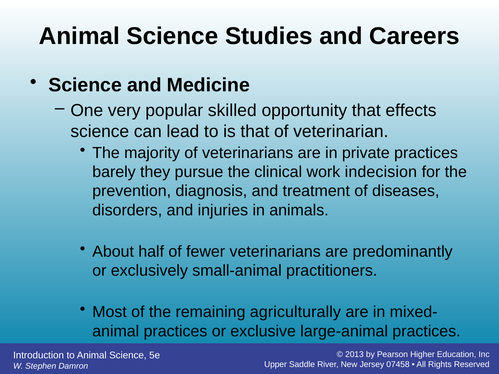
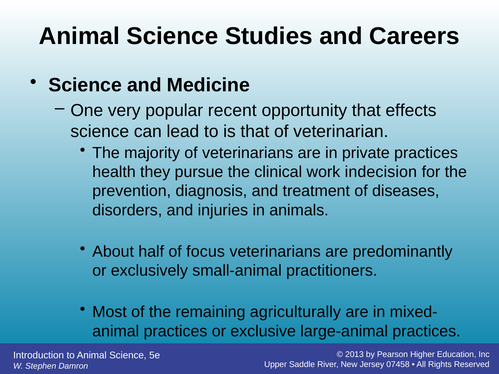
skilled: skilled -> recent
barely: barely -> health
fewer: fewer -> focus
